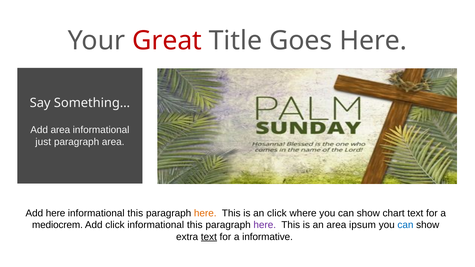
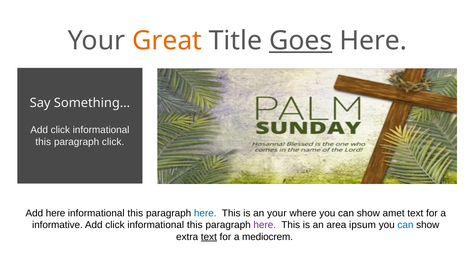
Great colour: red -> orange
Goes underline: none -> present
area at (60, 130): area -> click
just at (43, 142): just -> this
paragraph area: area -> click
here at (205, 213) colour: orange -> blue
an click: click -> your
chart: chart -> amet
mediocrem: mediocrem -> informative
informative: informative -> mediocrem
